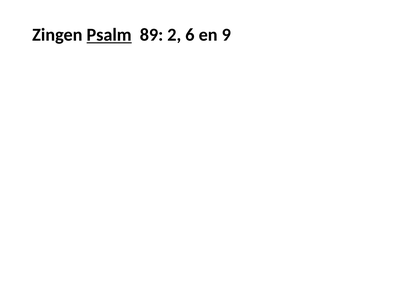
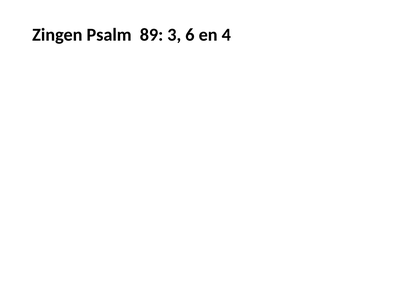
Psalm underline: present -> none
2: 2 -> 3
9: 9 -> 4
